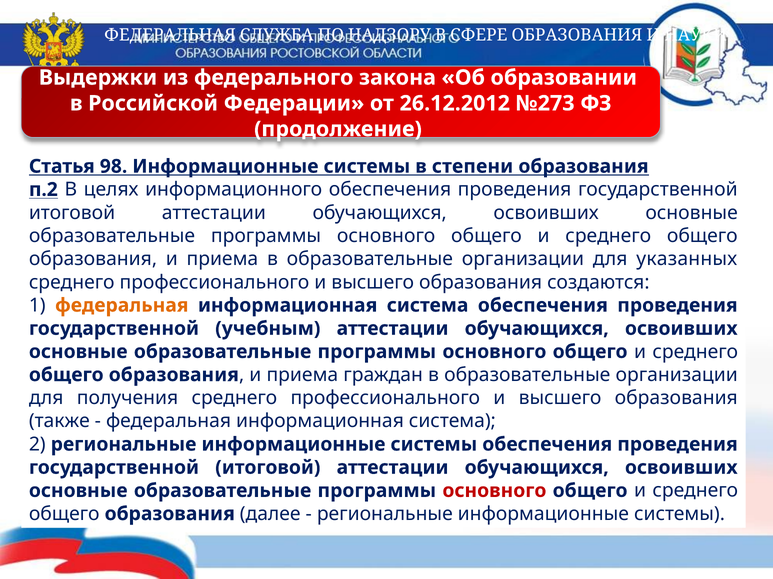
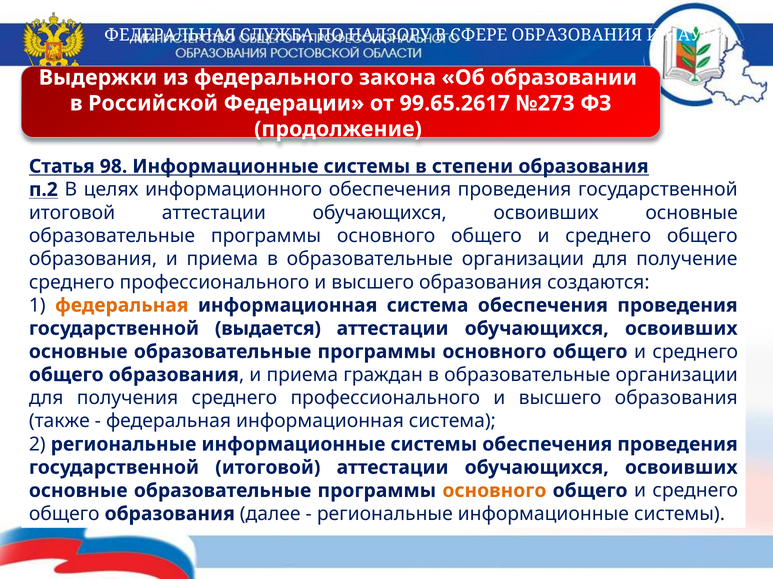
26.12.2012: 26.12.2012 -> 99.65.2617
указанных: указанных -> получение
учебным: учебным -> выдается
основного at (494, 491) colour: red -> orange
